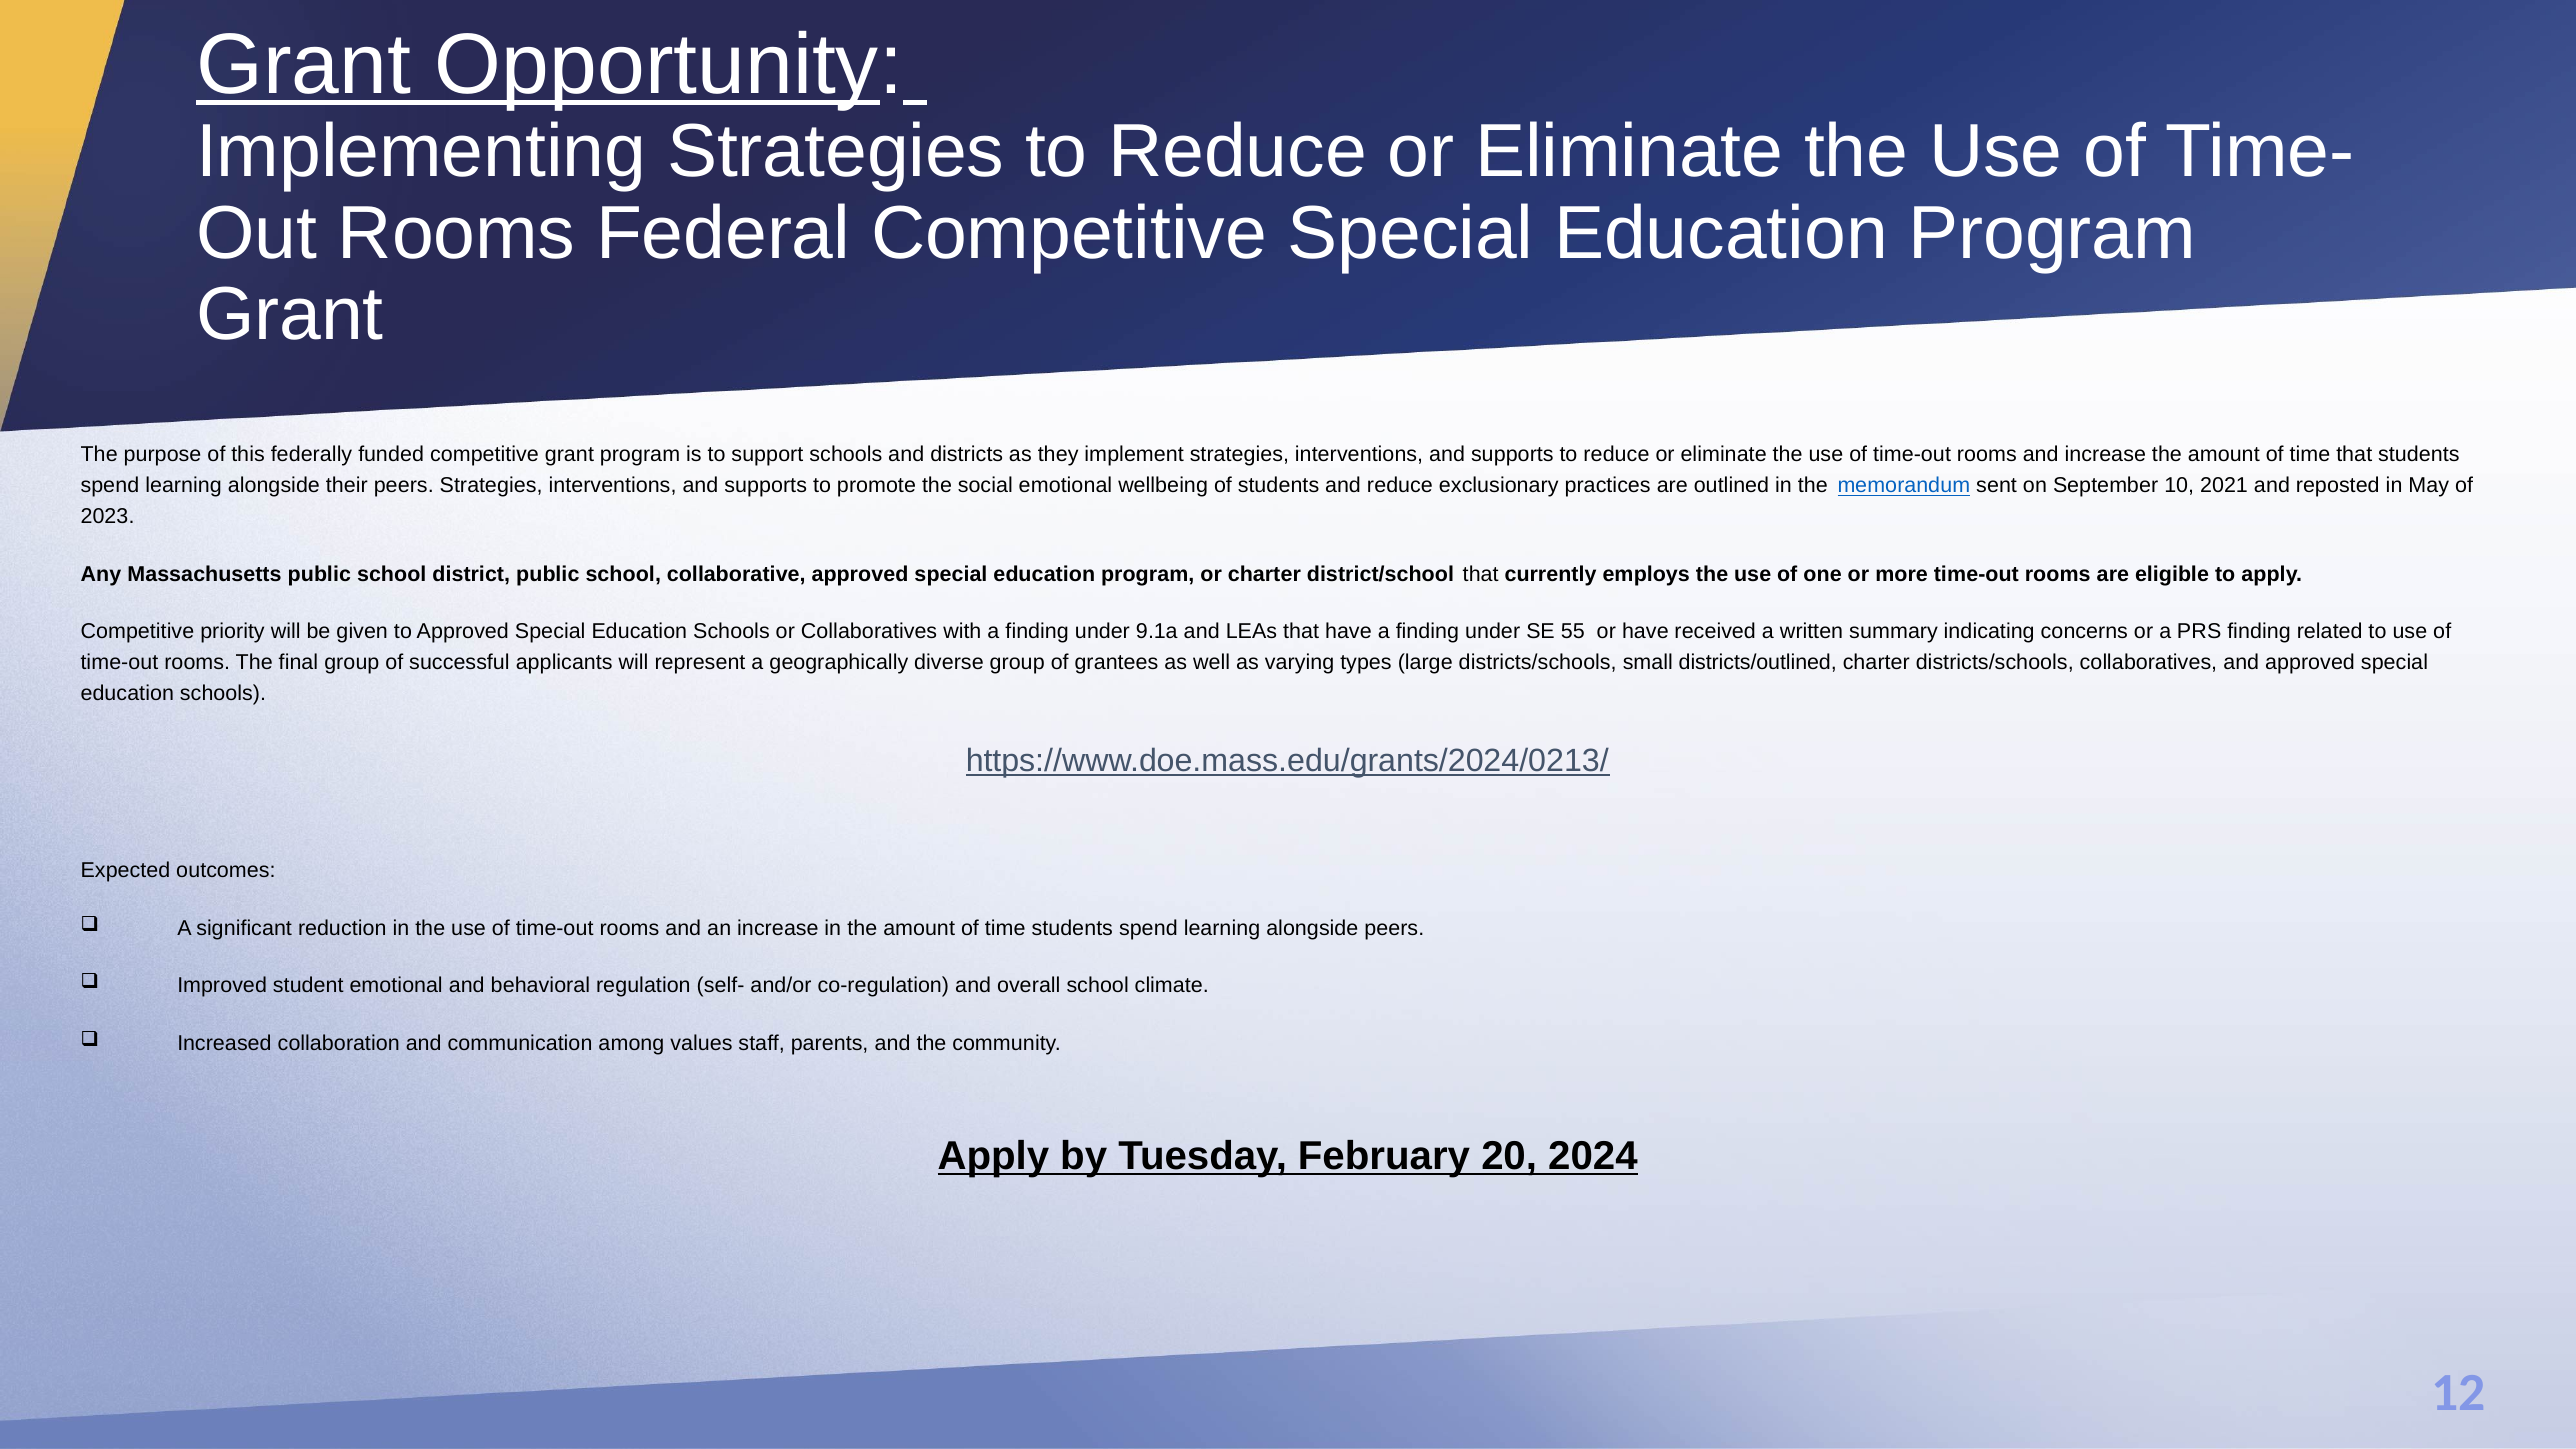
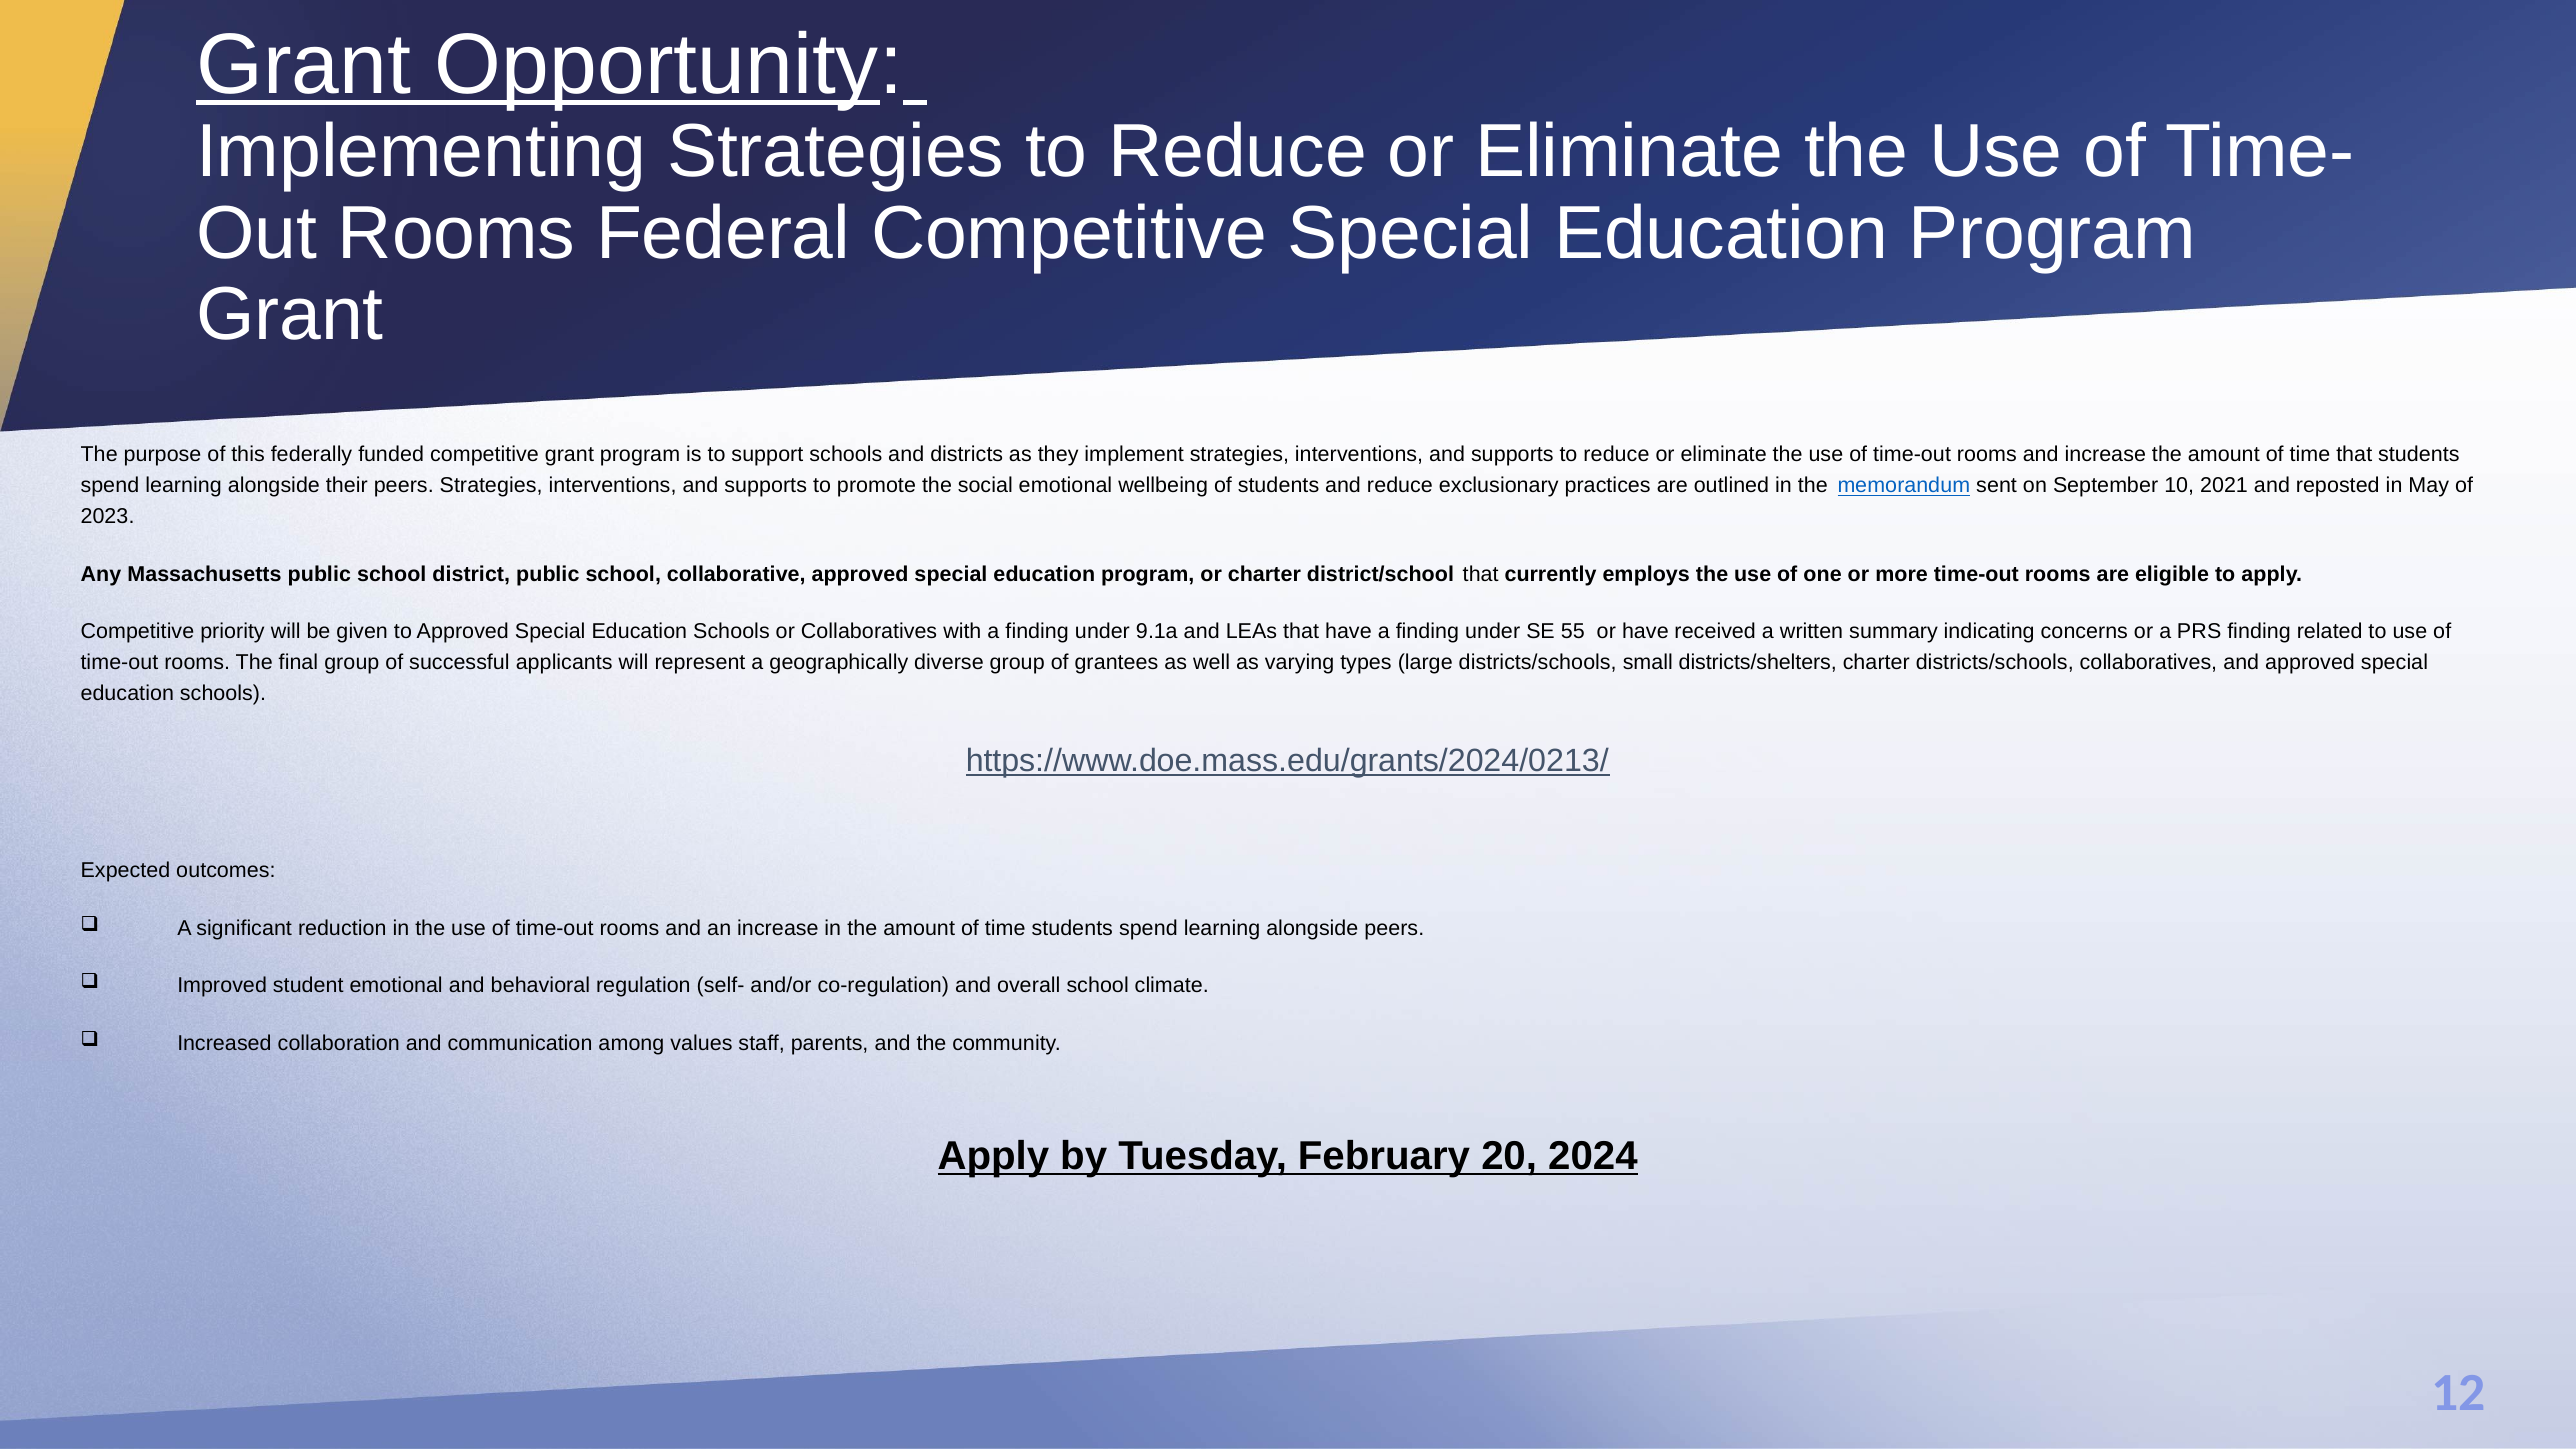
districts/outlined: districts/outlined -> districts/shelters
